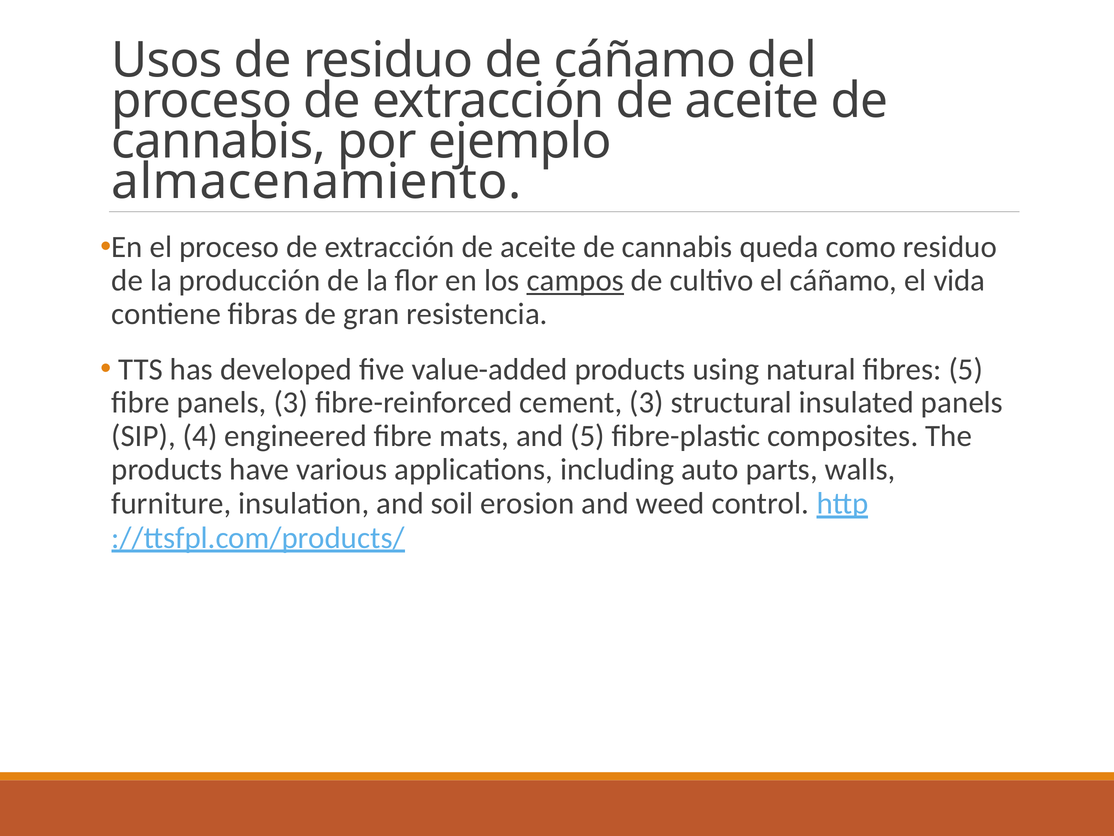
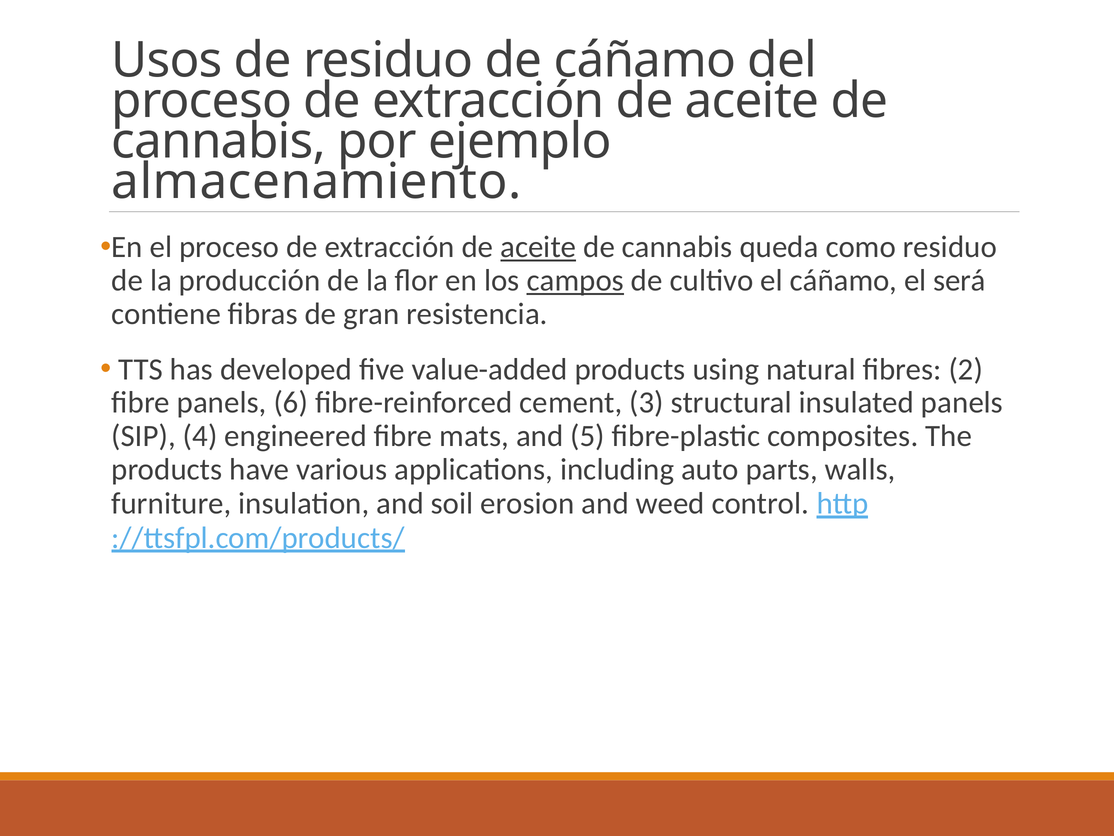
aceite at (538, 247) underline: none -> present
vida: vida -> será
fibres 5: 5 -> 2
panels 3: 3 -> 6
